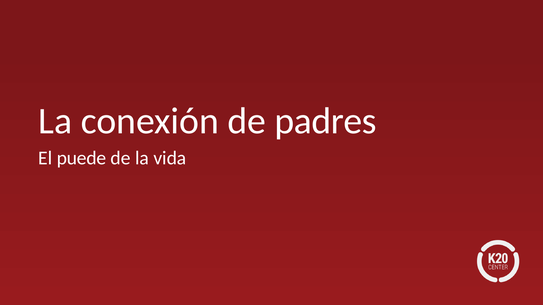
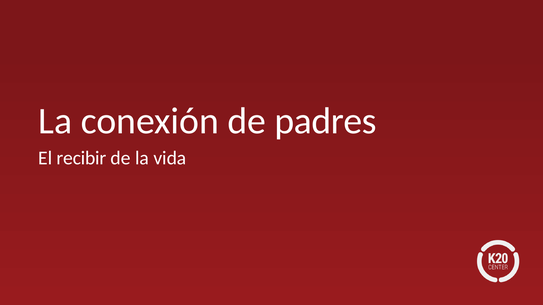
puede: puede -> recibir
